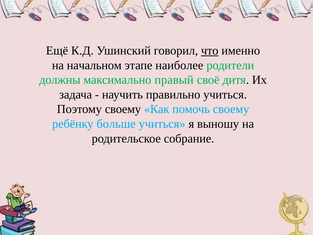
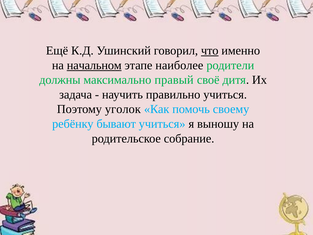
начальном underline: none -> present
Поэтому своему: своему -> уголок
больше: больше -> бывают
